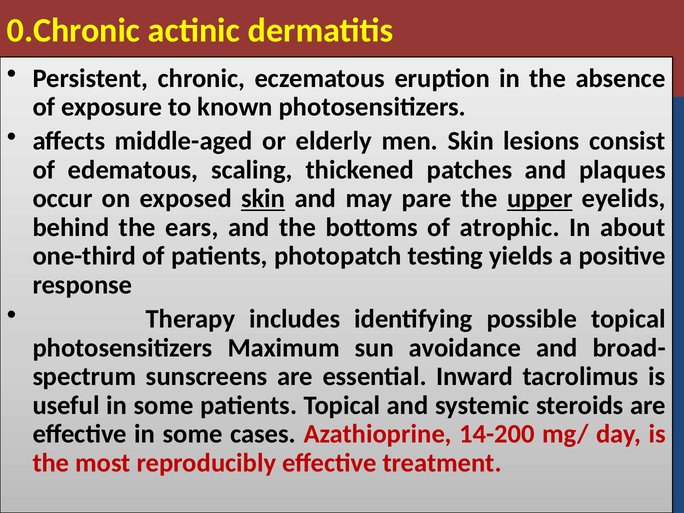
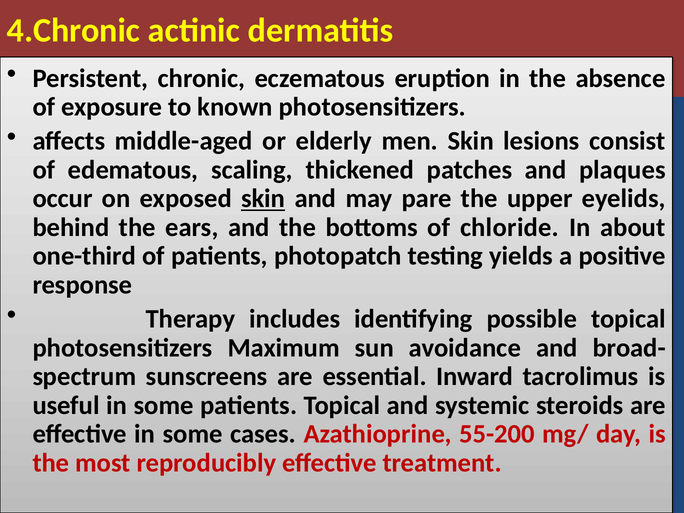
0.Chronic: 0.Chronic -> 4.Chronic
upper underline: present -> none
atrophic: atrophic -> chloride
14-200: 14-200 -> 55-200
